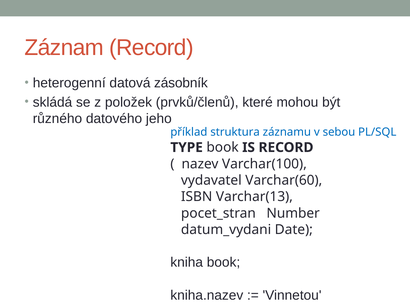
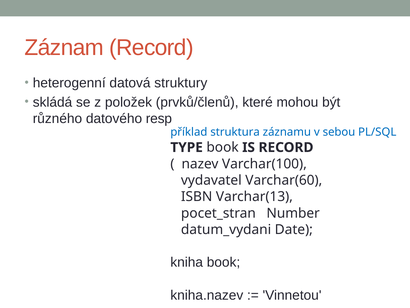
zásobník: zásobník -> struktury
jeho: jeho -> resp
